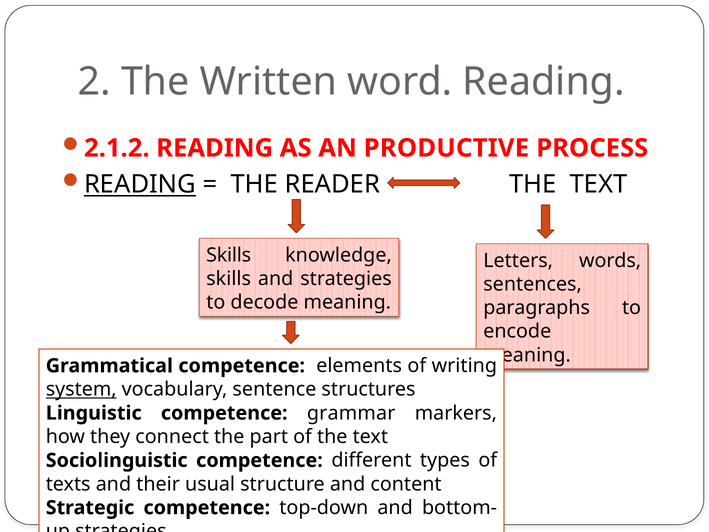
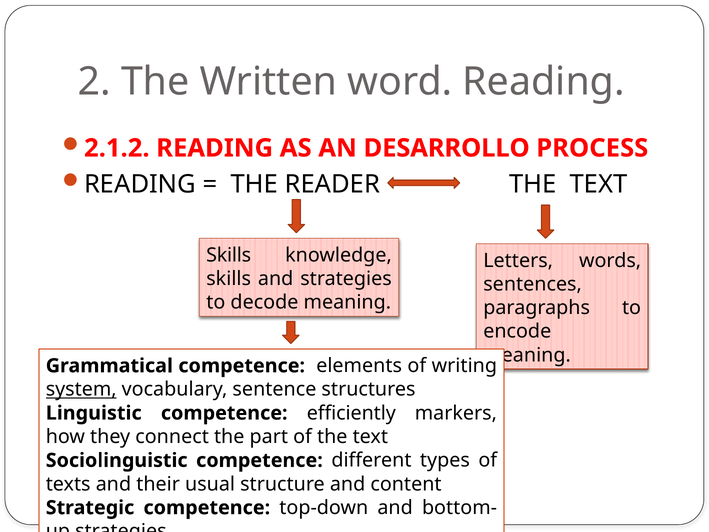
PRODUCTIVE: PRODUCTIVE -> DESARROLLO
READING at (140, 184) underline: present -> none
grammar: grammar -> efficiently
